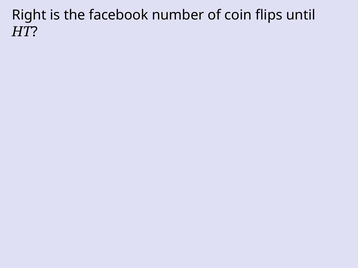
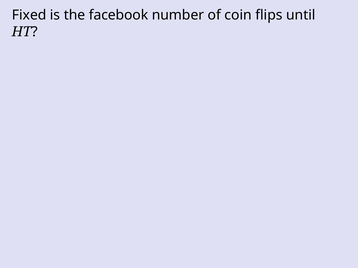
Right: Right -> Fixed
